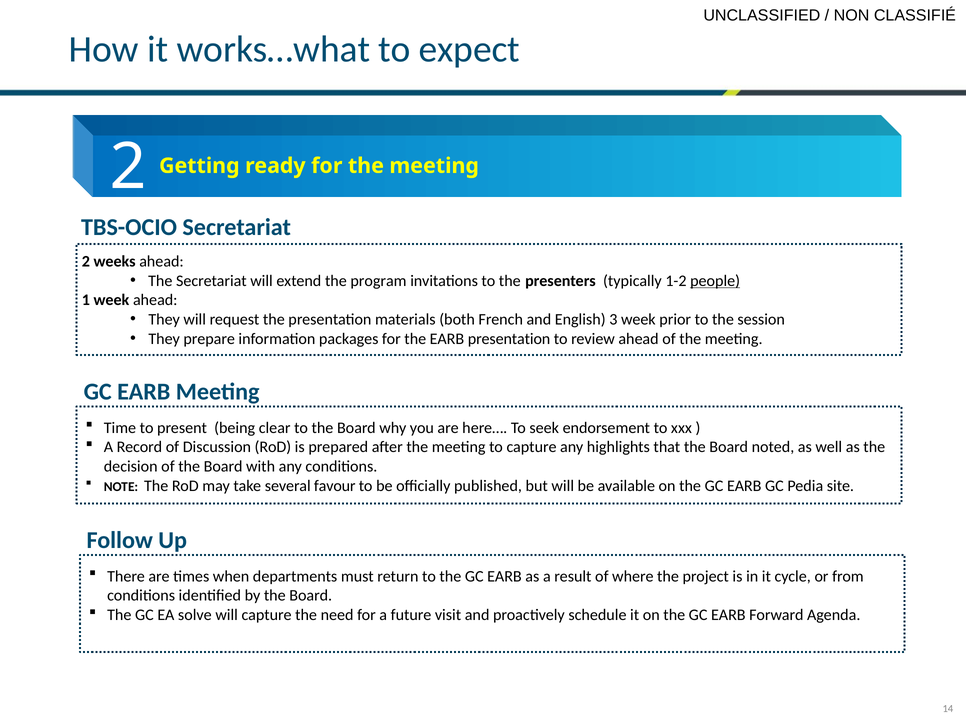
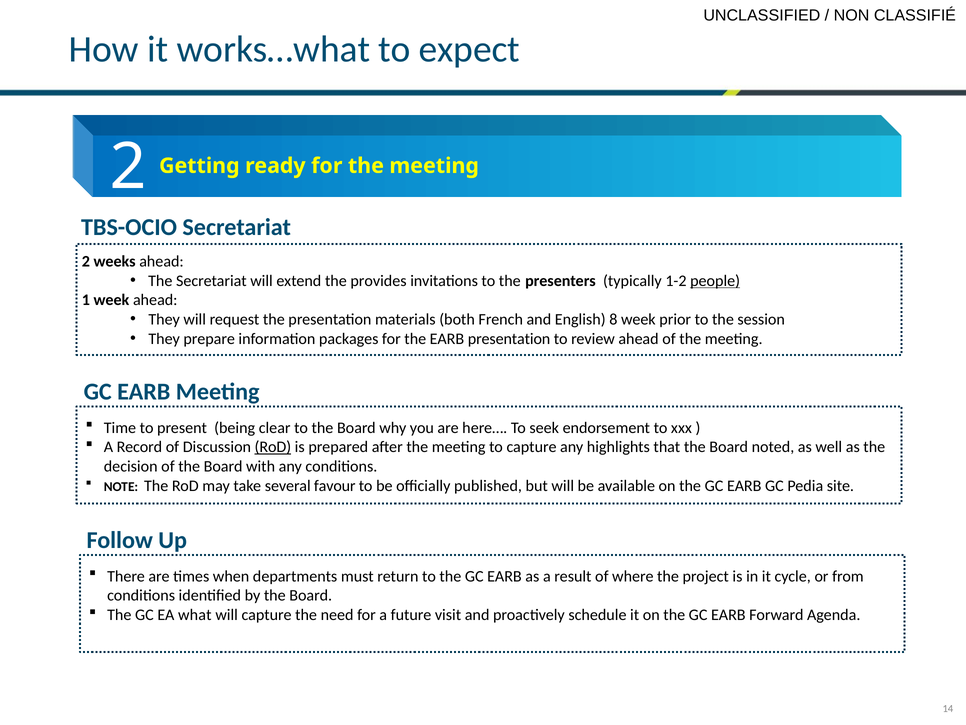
program: program -> provides
3: 3 -> 8
RoD at (273, 447) underline: none -> present
solve: solve -> what
